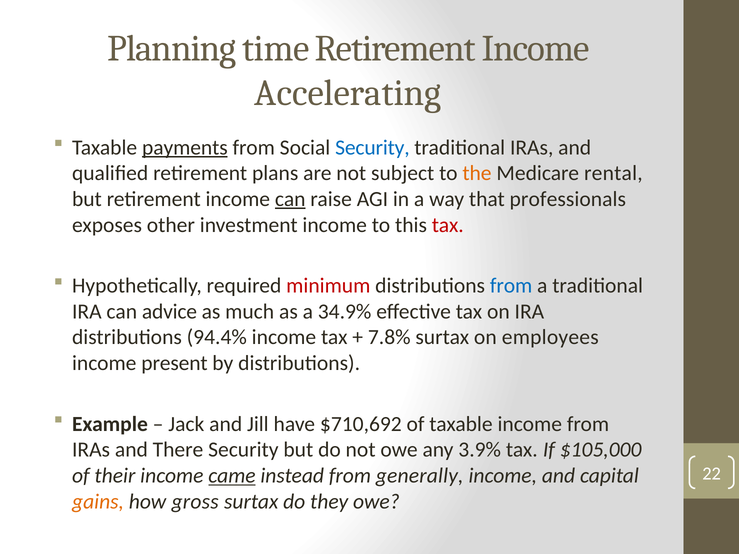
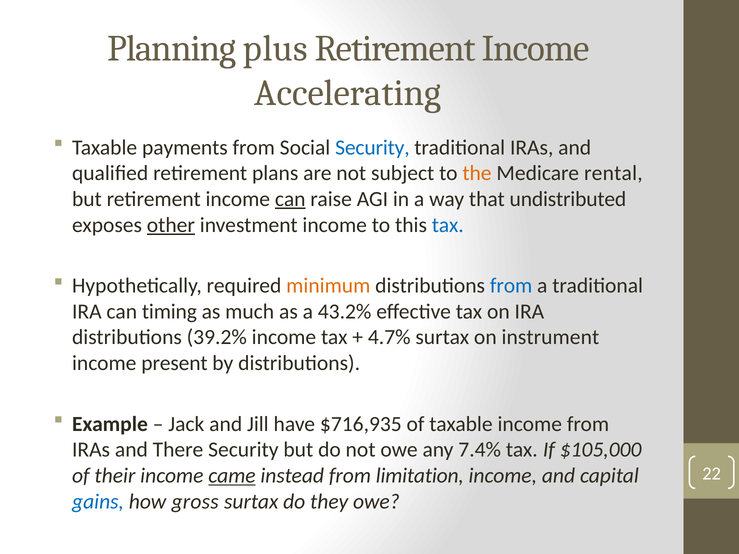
time: time -> plus
payments underline: present -> none
professionals: professionals -> undistributed
other underline: none -> present
tax at (448, 225) colour: red -> blue
minimum colour: red -> orange
advice: advice -> timing
34.9%: 34.9% -> 43.2%
94.4%: 94.4% -> 39.2%
7.8%: 7.8% -> 4.7%
employees: employees -> instrument
$710,692: $710,692 -> $716,935
3.9%: 3.9% -> 7.4%
generally: generally -> limitation
gains colour: orange -> blue
